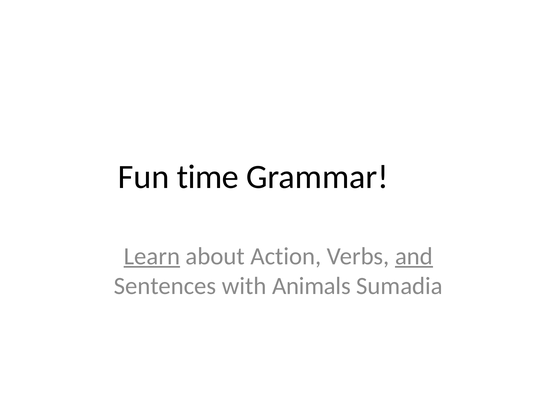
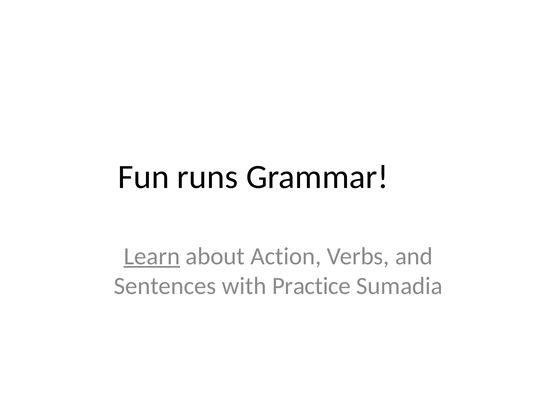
time: time -> runs
and underline: present -> none
Animals: Animals -> Practice
